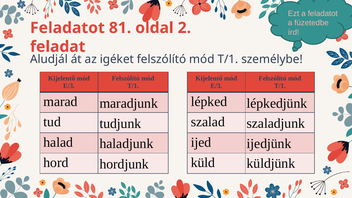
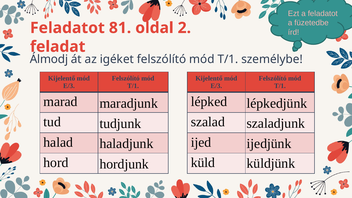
Aludjál: Aludjál -> Álmodj
